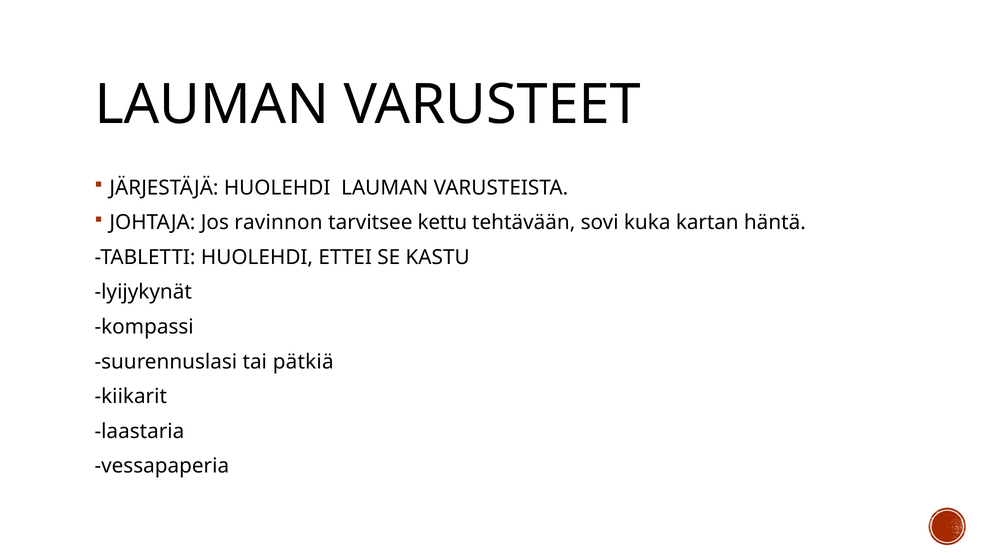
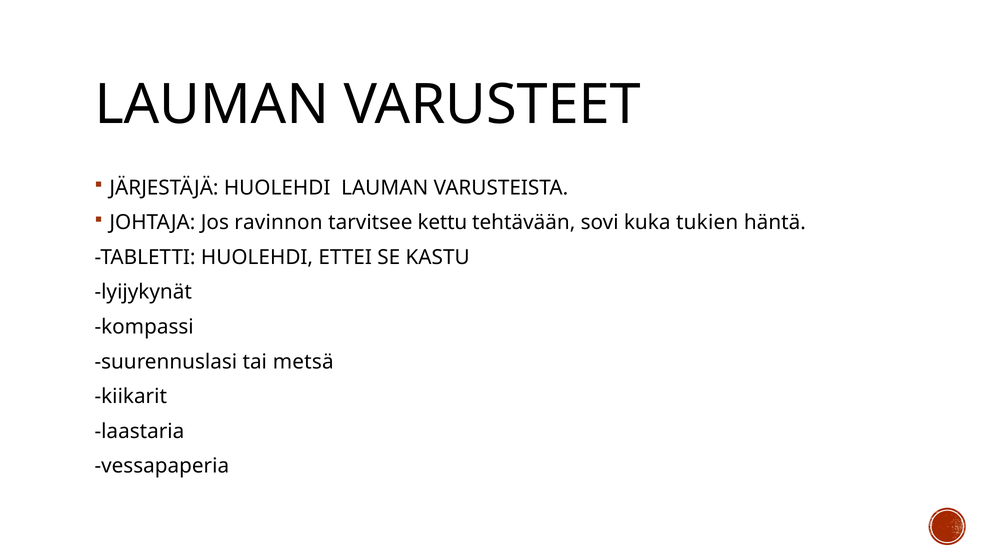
kartan: kartan -> tukien
pätkiä: pätkiä -> metsä
